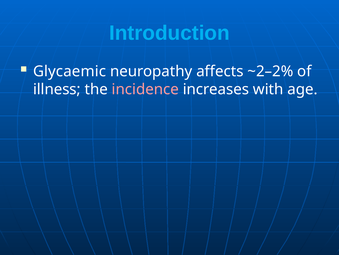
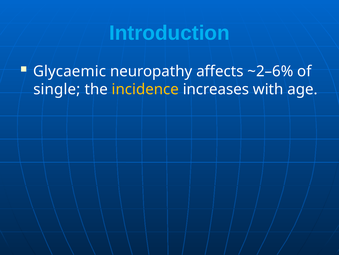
~2–2%: ~2–2% -> ~2–6%
illness: illness -> single
incidence colour: pink -> yellow
